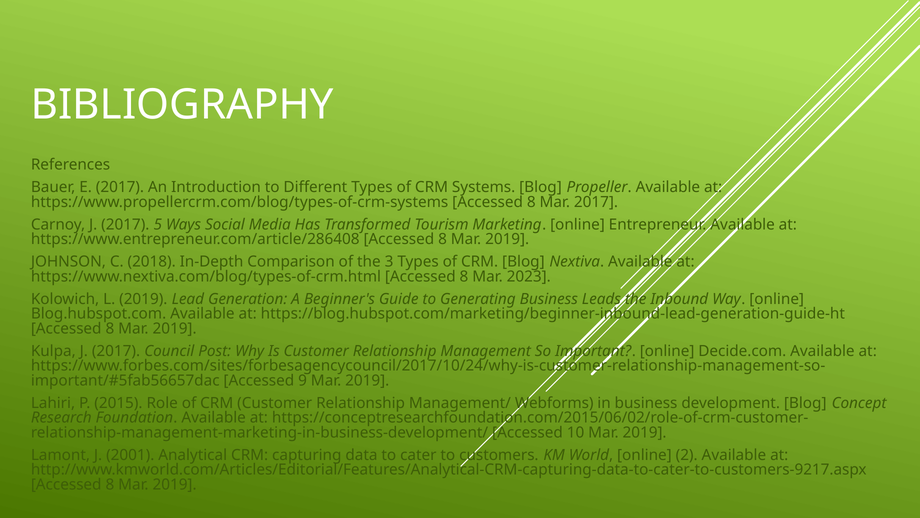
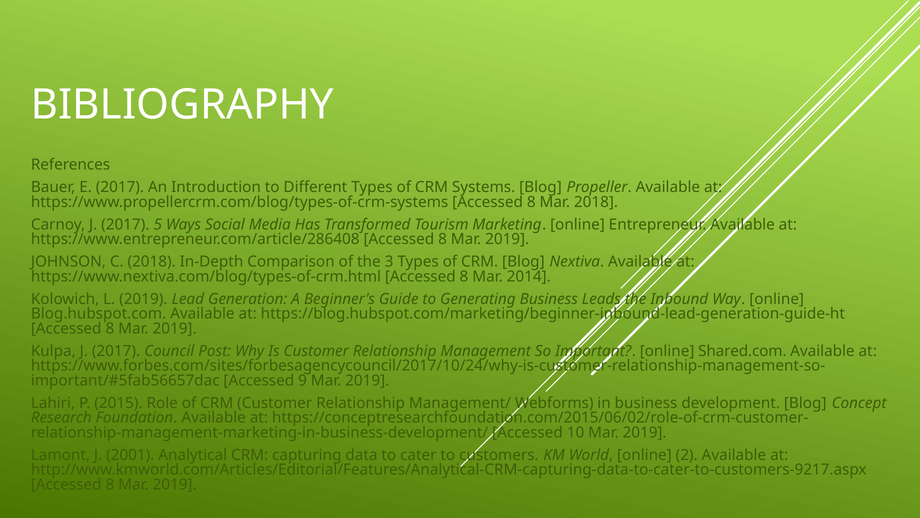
Mar 2017: 2017 -> 2018
2023: 2023 -> 2014
Decide.com: Decide.com -> Shared.com
